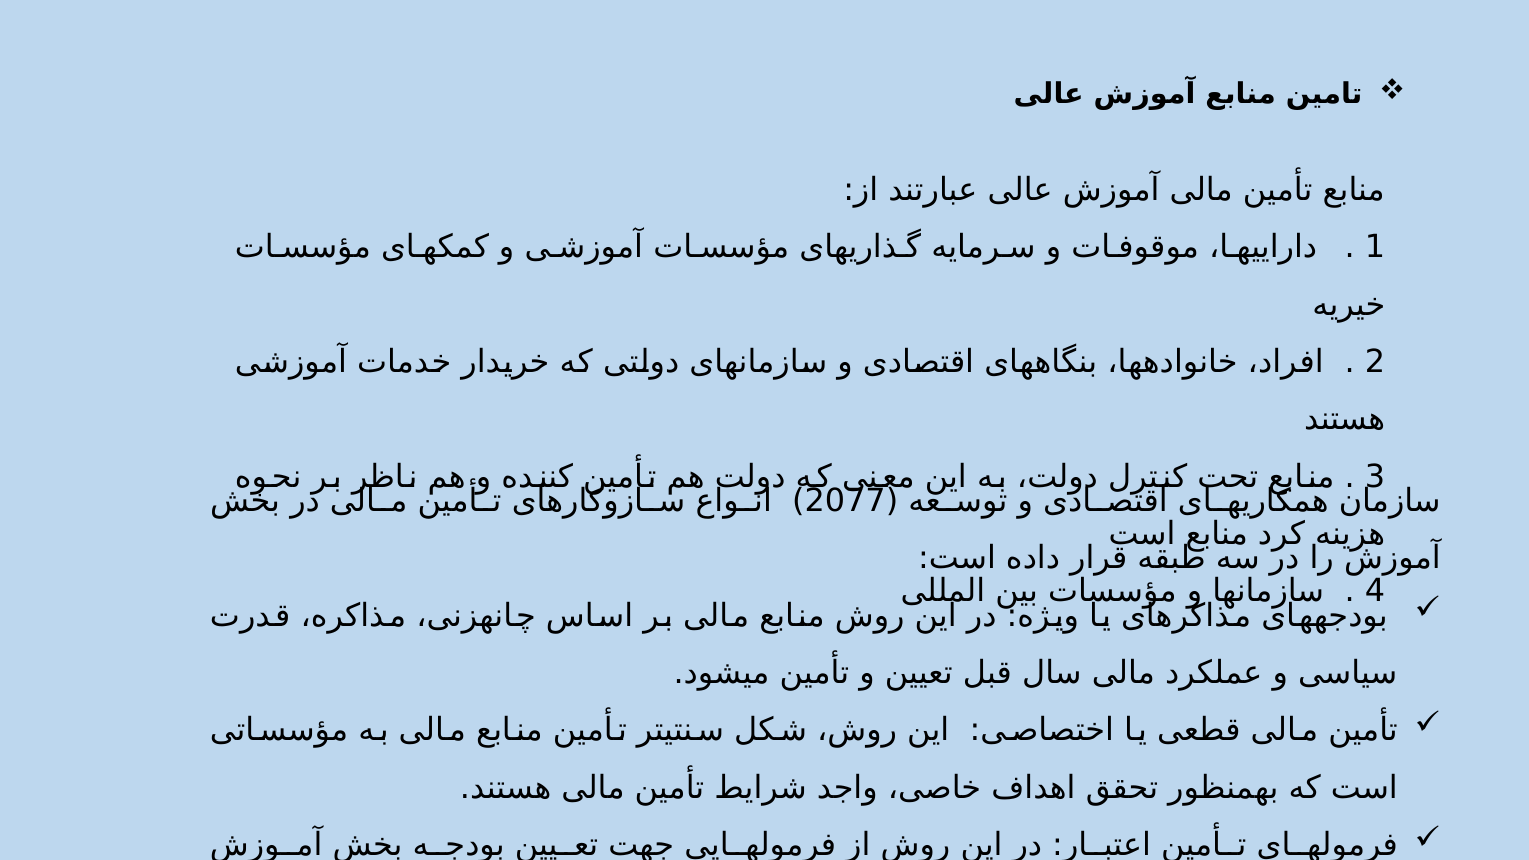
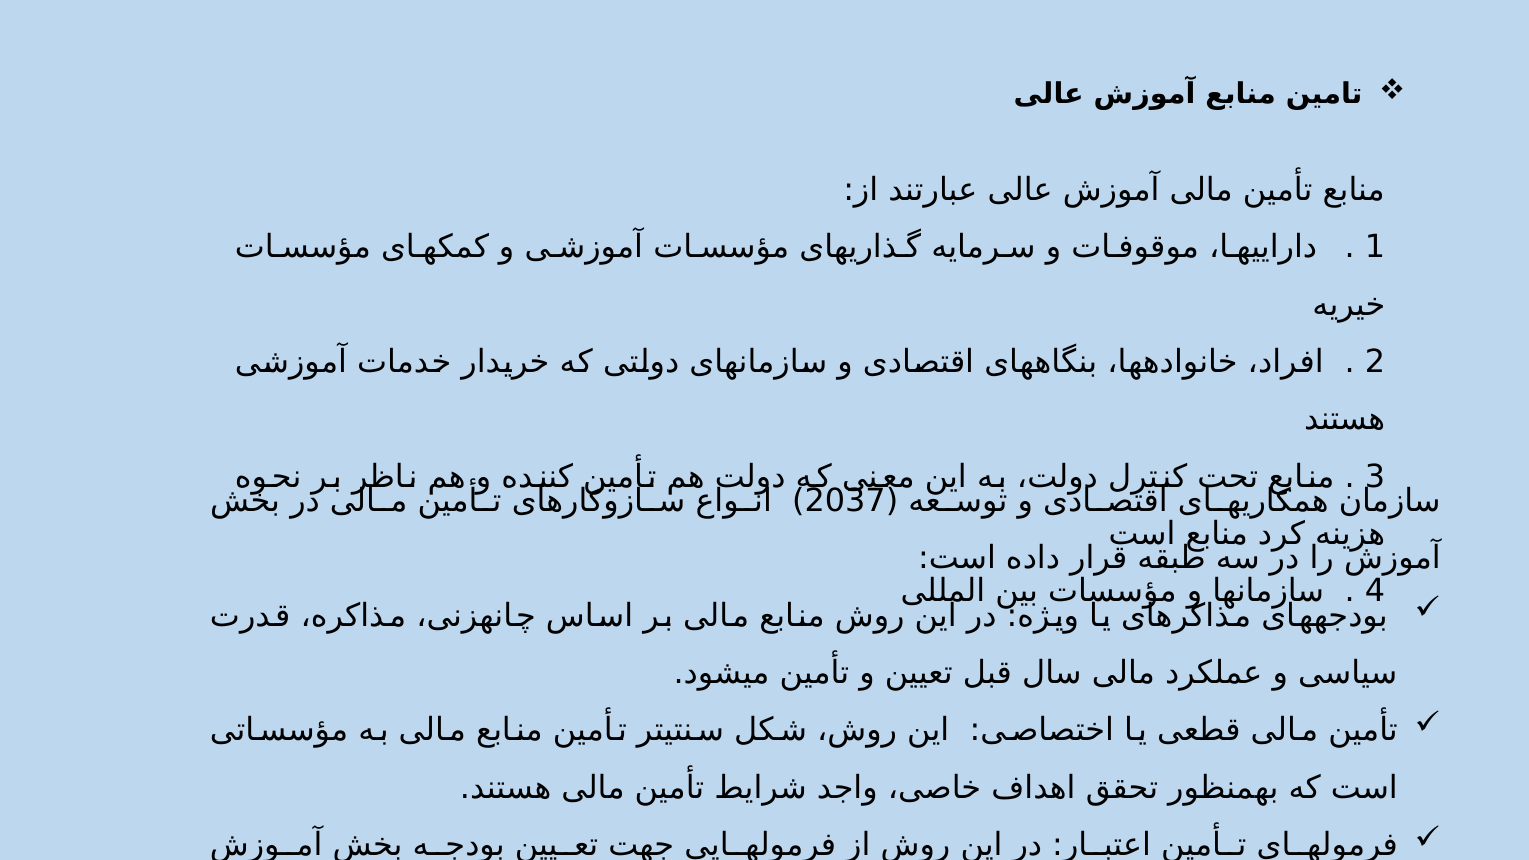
2077: 2077 -> 2037
